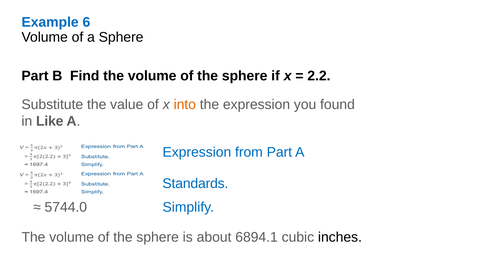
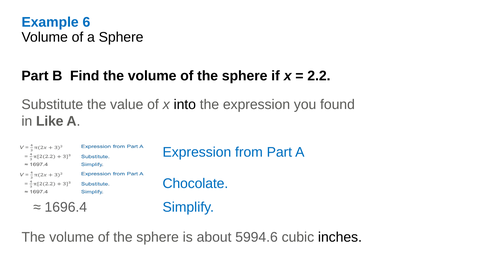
into colour: orange -> black
Standards: Standards -> Chocolate
5744.0: 5744.0 -> 1696.4
6894.1: 6894.1 -> 5994.6
